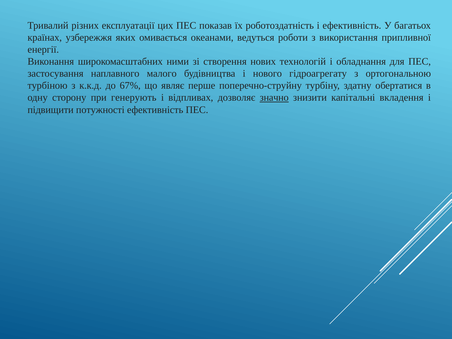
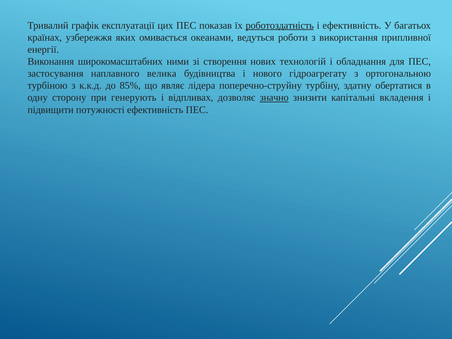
різних: різних -> графік
роботоздатність underline: none -> present
малого: малого -> велика
67%: 67% -> 85%
перше: перше -> лідера
